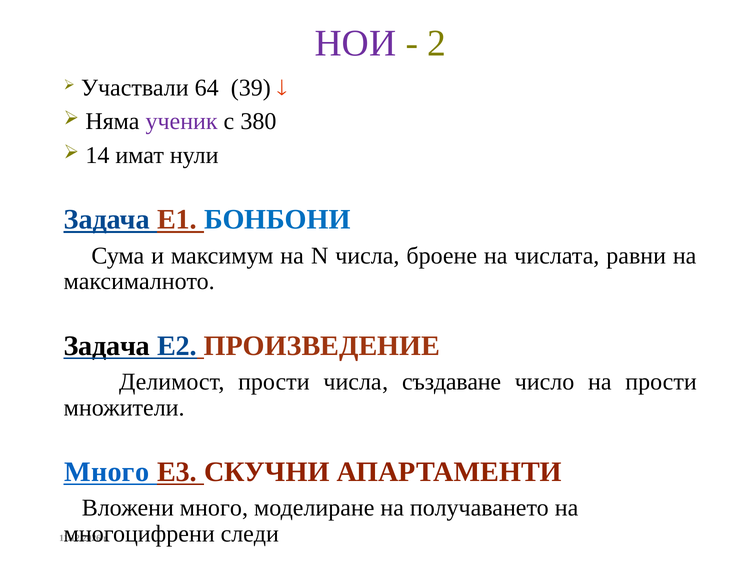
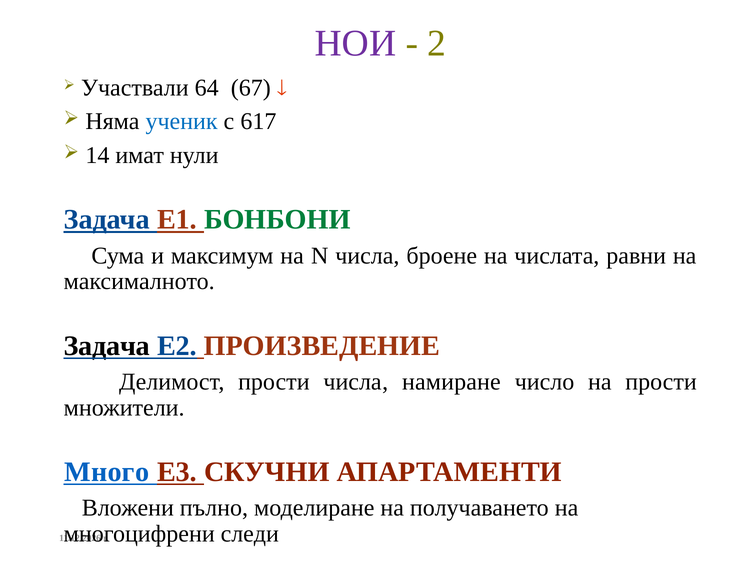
39: 39 -> 67
ученик colour: purple -> blue
380: 380 -> 617
БОНБОНИ colour: blue -> green
създаване: създаване -> намиране
Вложени много: много -> пълно
